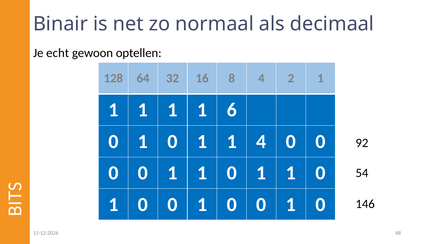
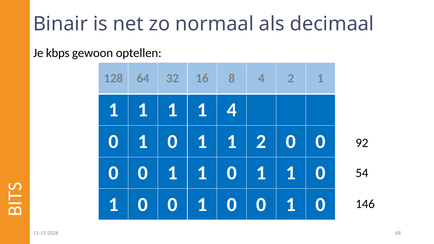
echt: echt -> kbps
1 6: 6 -> 4
1 4: 4 -> 2
